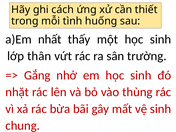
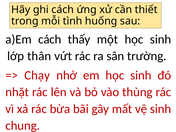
nhất at (50, 39): nhất -> cách
Gắng: Gắng -> Chạy
